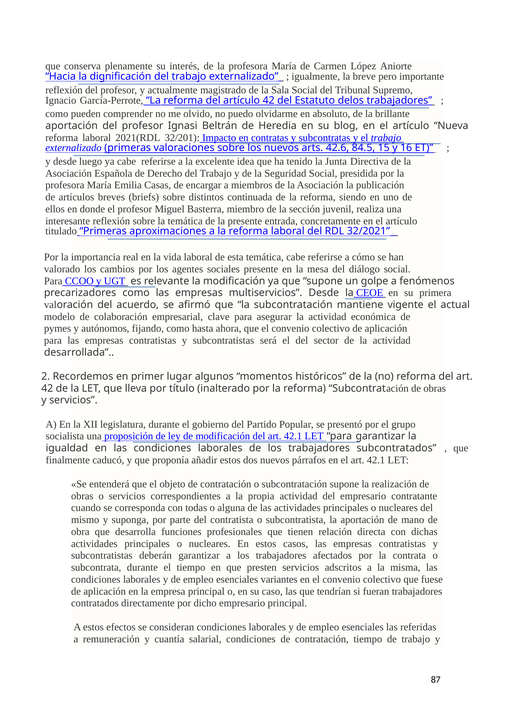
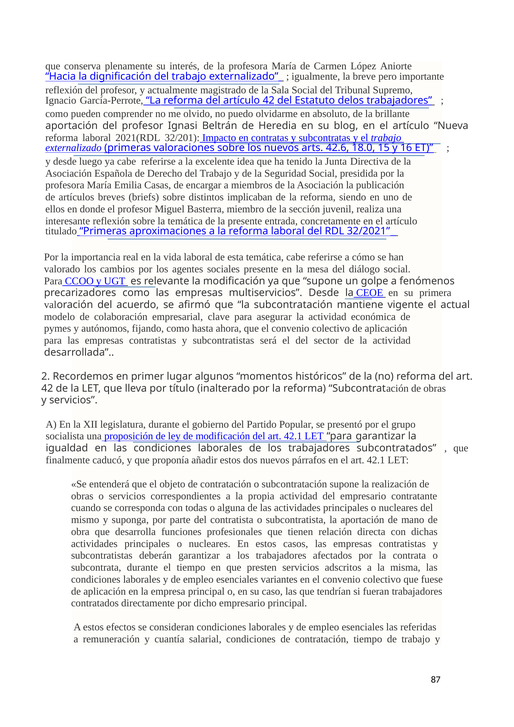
84.5: 84.5 -> 18.0
continuada: continuada -> implicaban
